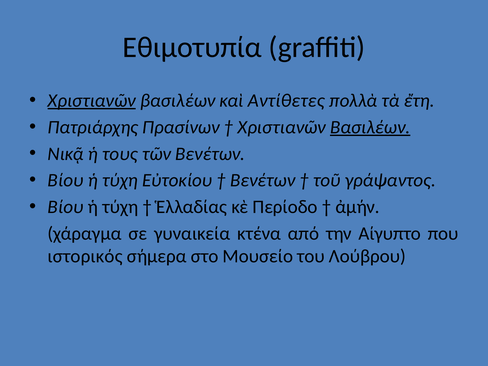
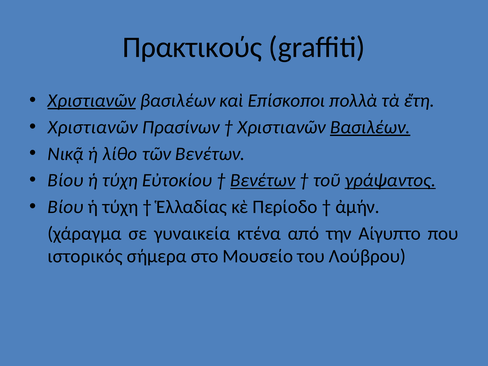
Εθιμοτυπία: Εθιμοτυπία -> Πρακτικούς
Αντίθετες: Αντίθετες -> Επίσκοποι
Πατριάρχης at (93, 127): Πατριάρχης -> Χριστιανῶν
τους: τους -> λίθο
Βενέτων at (263, 180) underline: none -> present
γράψαντος underline: none -> present
